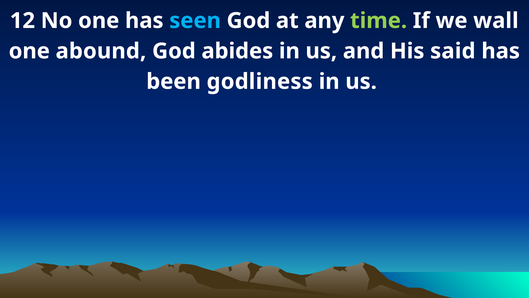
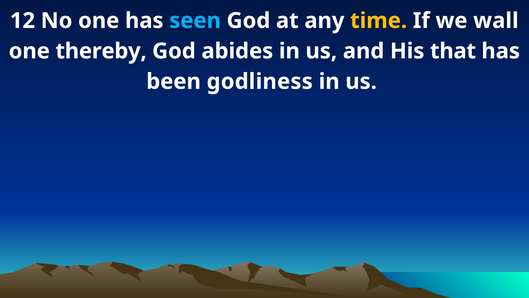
time colour: light green -> yellow
abound: abound -> thereby
said: said -> that
